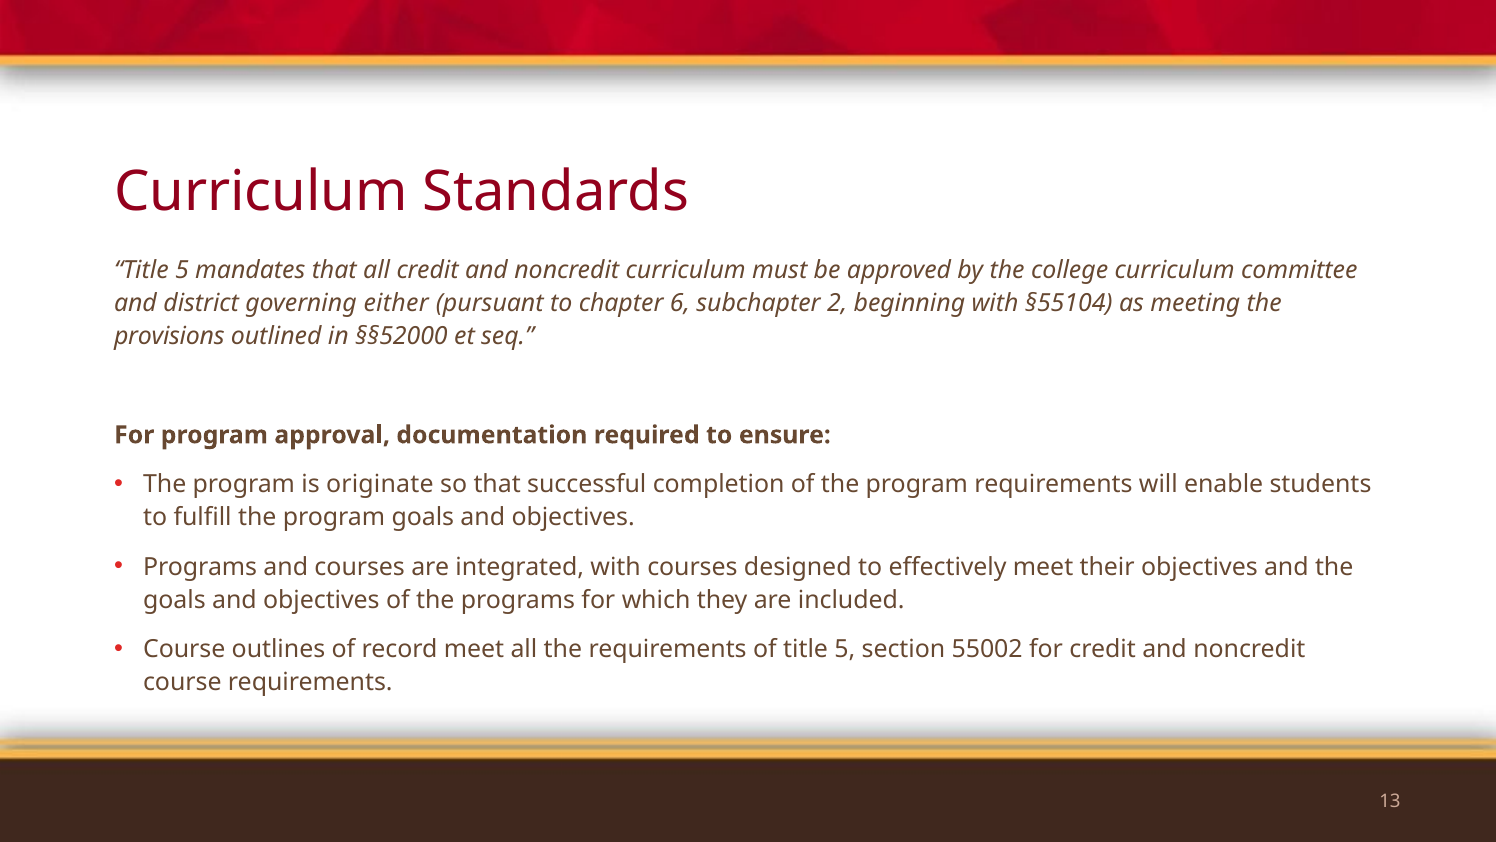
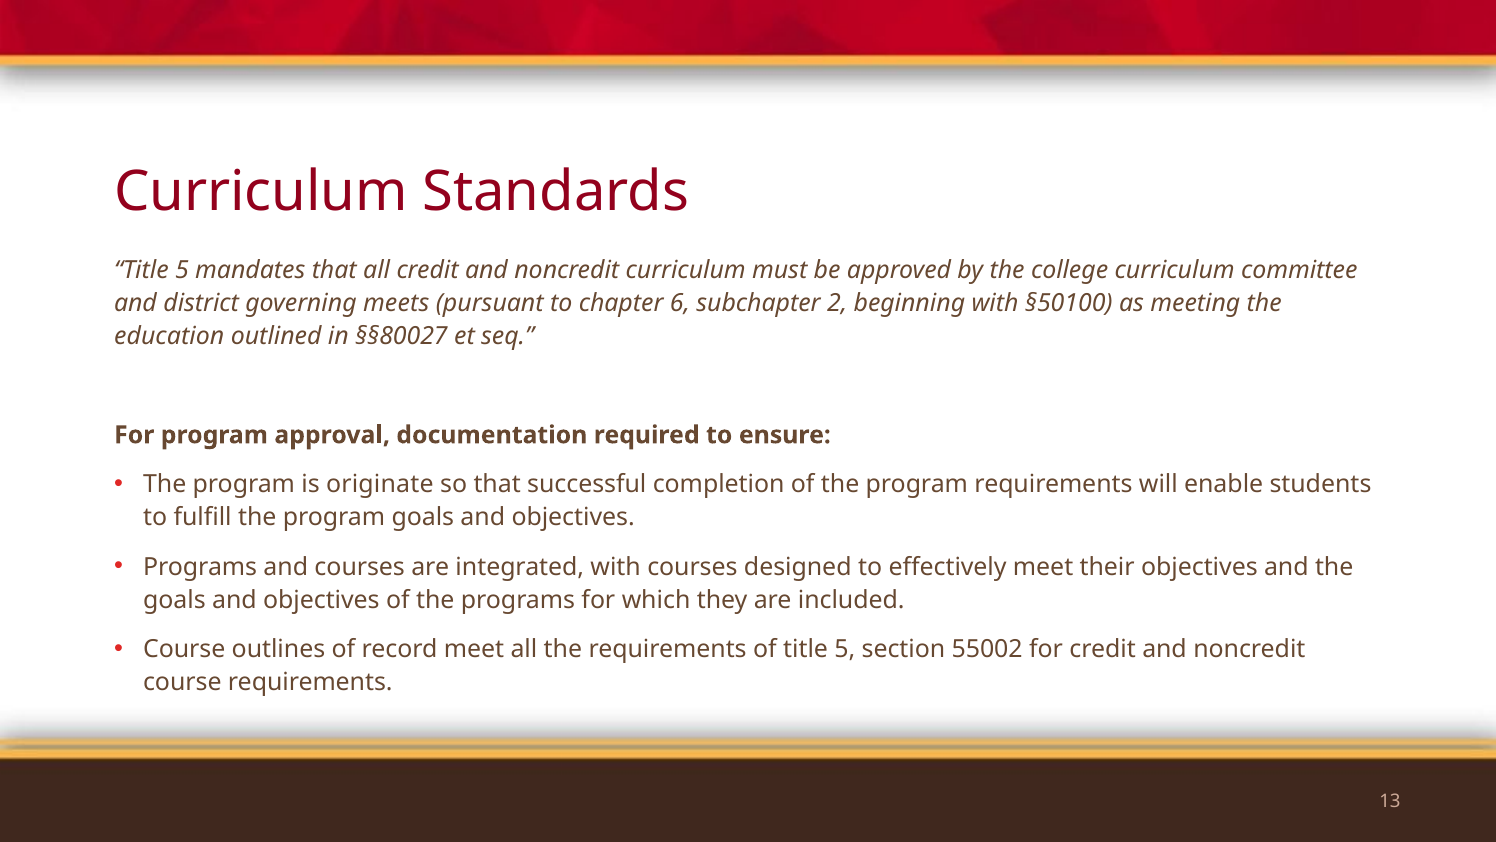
either: either -> meets
§55104: §55104 -> §50100
provisions: provisions -> education
§§52000: §§52000 -> §§80027
